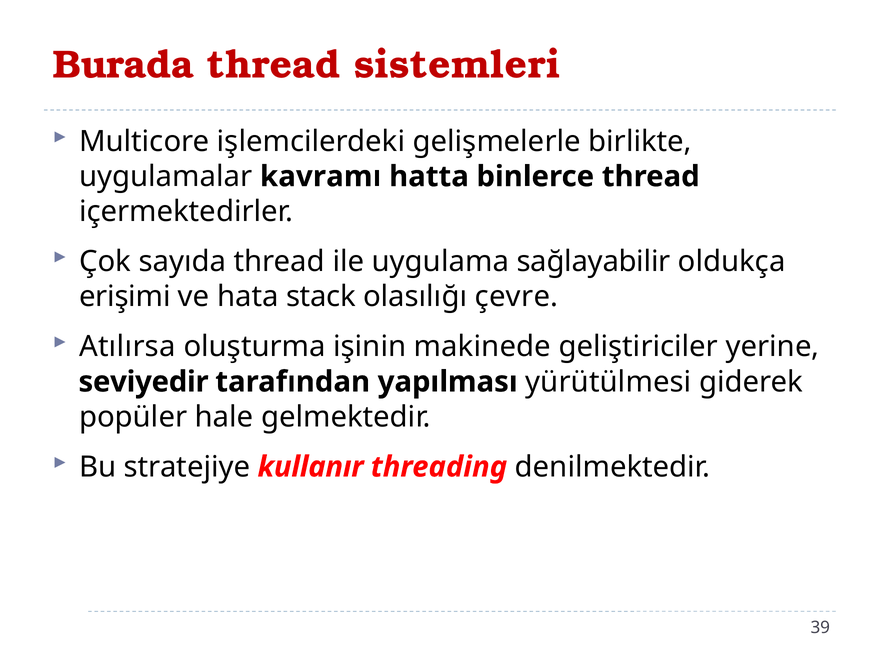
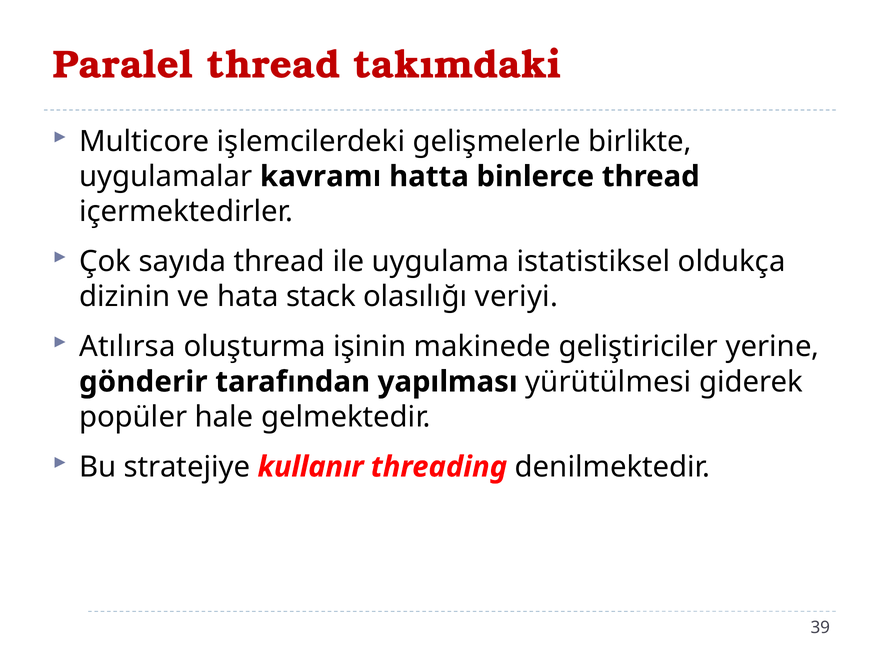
Burada: Burada -> Paralel
sistemleri: sistemleri -> takımdaki
sağlayabilir: sağlayabilir -> istatistiksel
erişimi: erişimi -> dizinin
çevre: çevre -> veriyi
seviyedir: seviyedir -> gönderir
